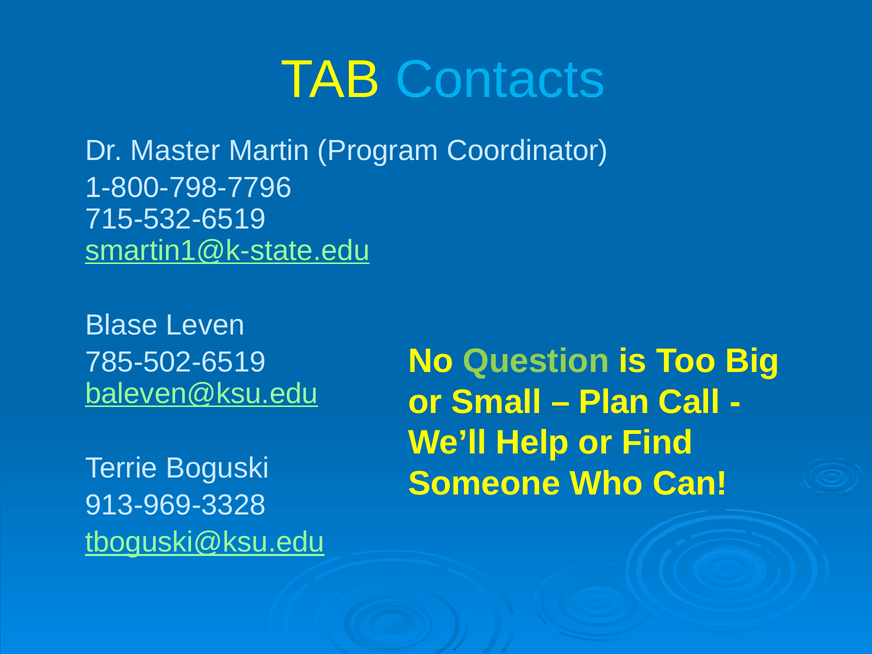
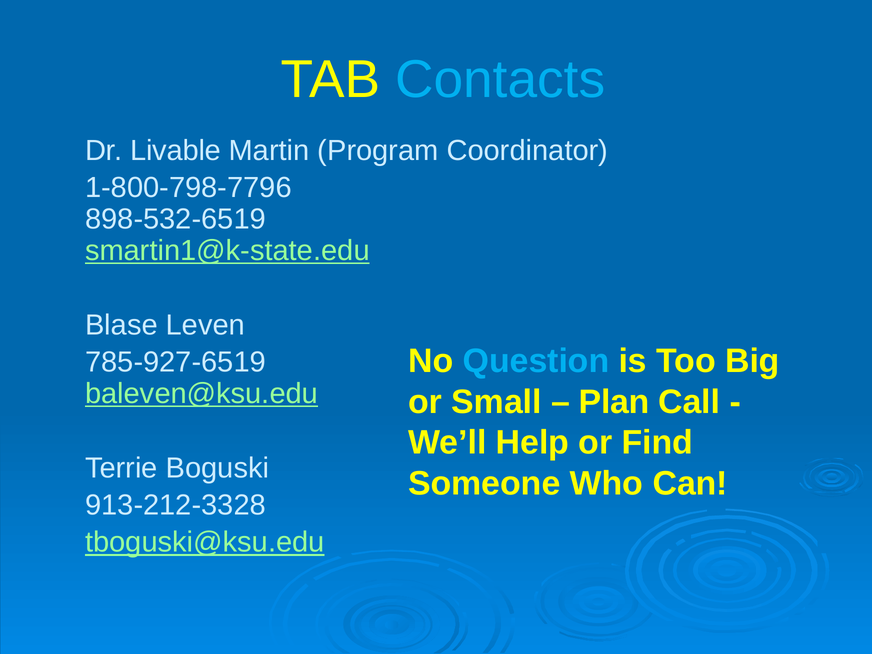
Master: Master -> Livable
715-532-6519: 715-532-6519 -> 898-532-6519
Question colour: light green -> light blue
785-502-6519: 785-502-6519 -> 785-927-6519
913-969-3328: 913-969-3328 -> 913-212-3328
